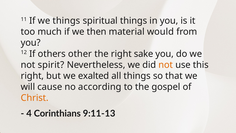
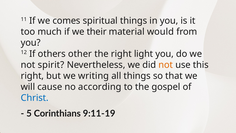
we things: things -> comes
then: then -> their
sake: sake -> light
exalted: exalted -> writing
Christ colour: orange -> blue
4: 4 -> 5
9:11-13: 9:11-13 -> 9:11-19
